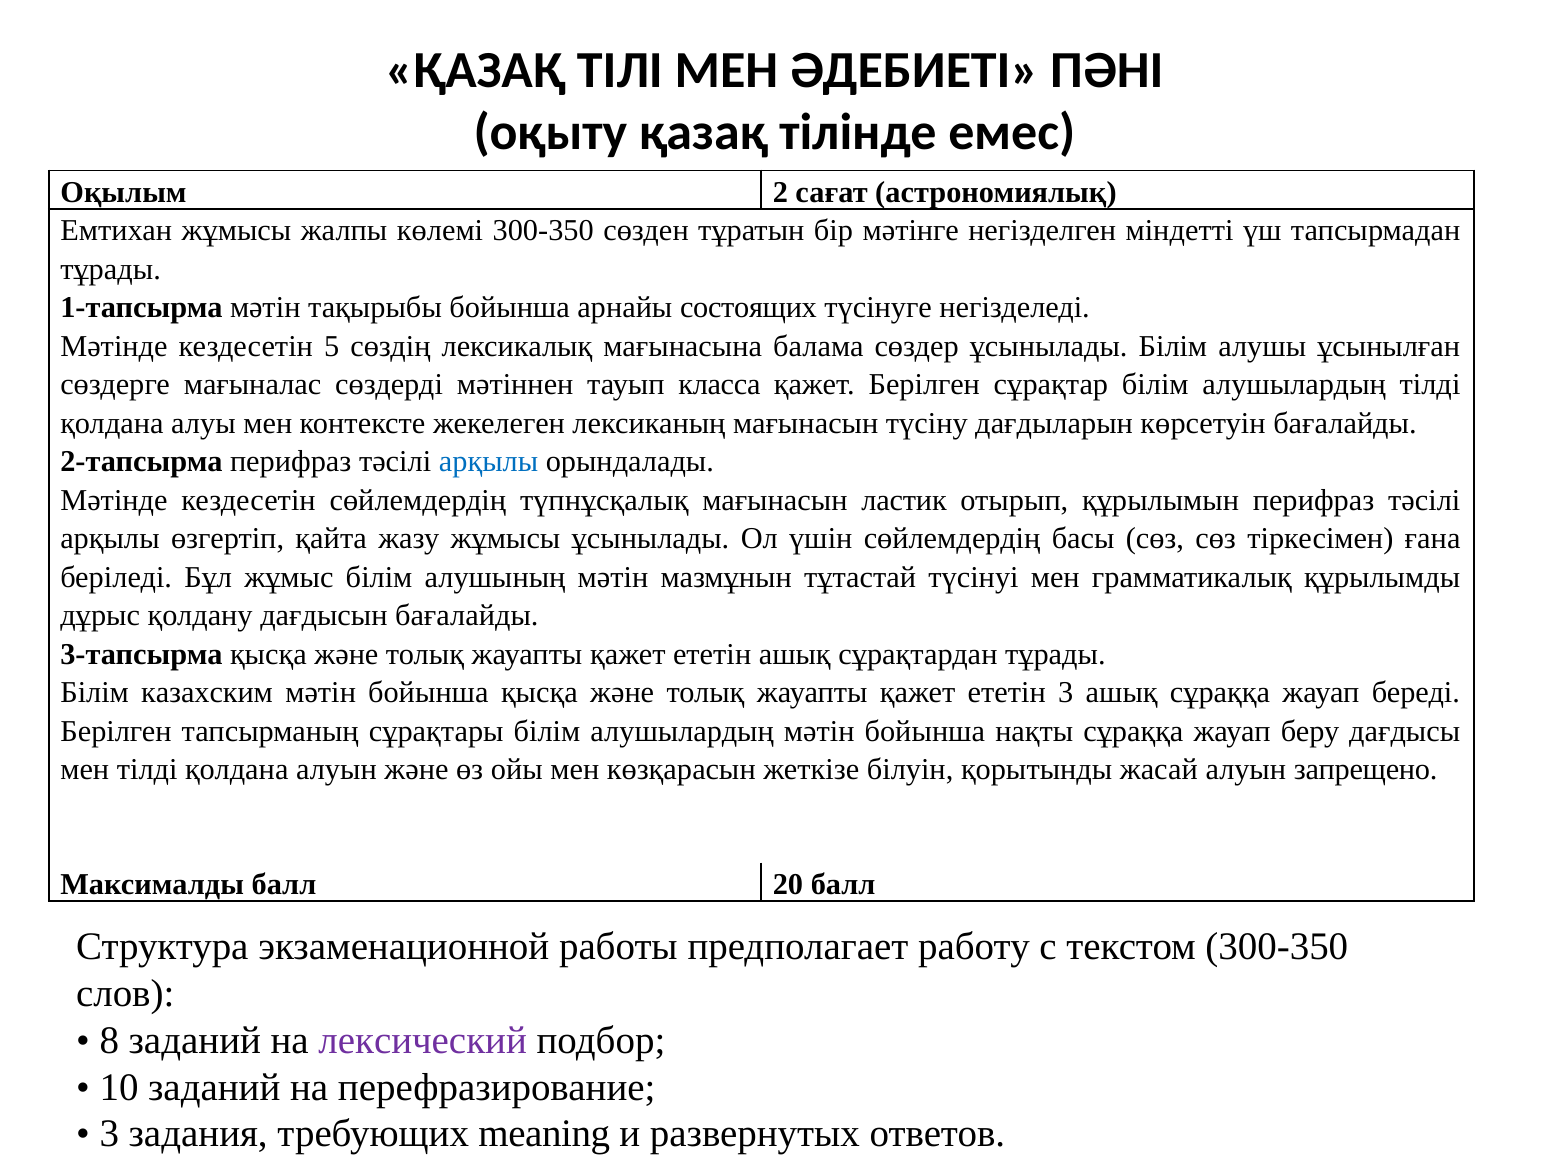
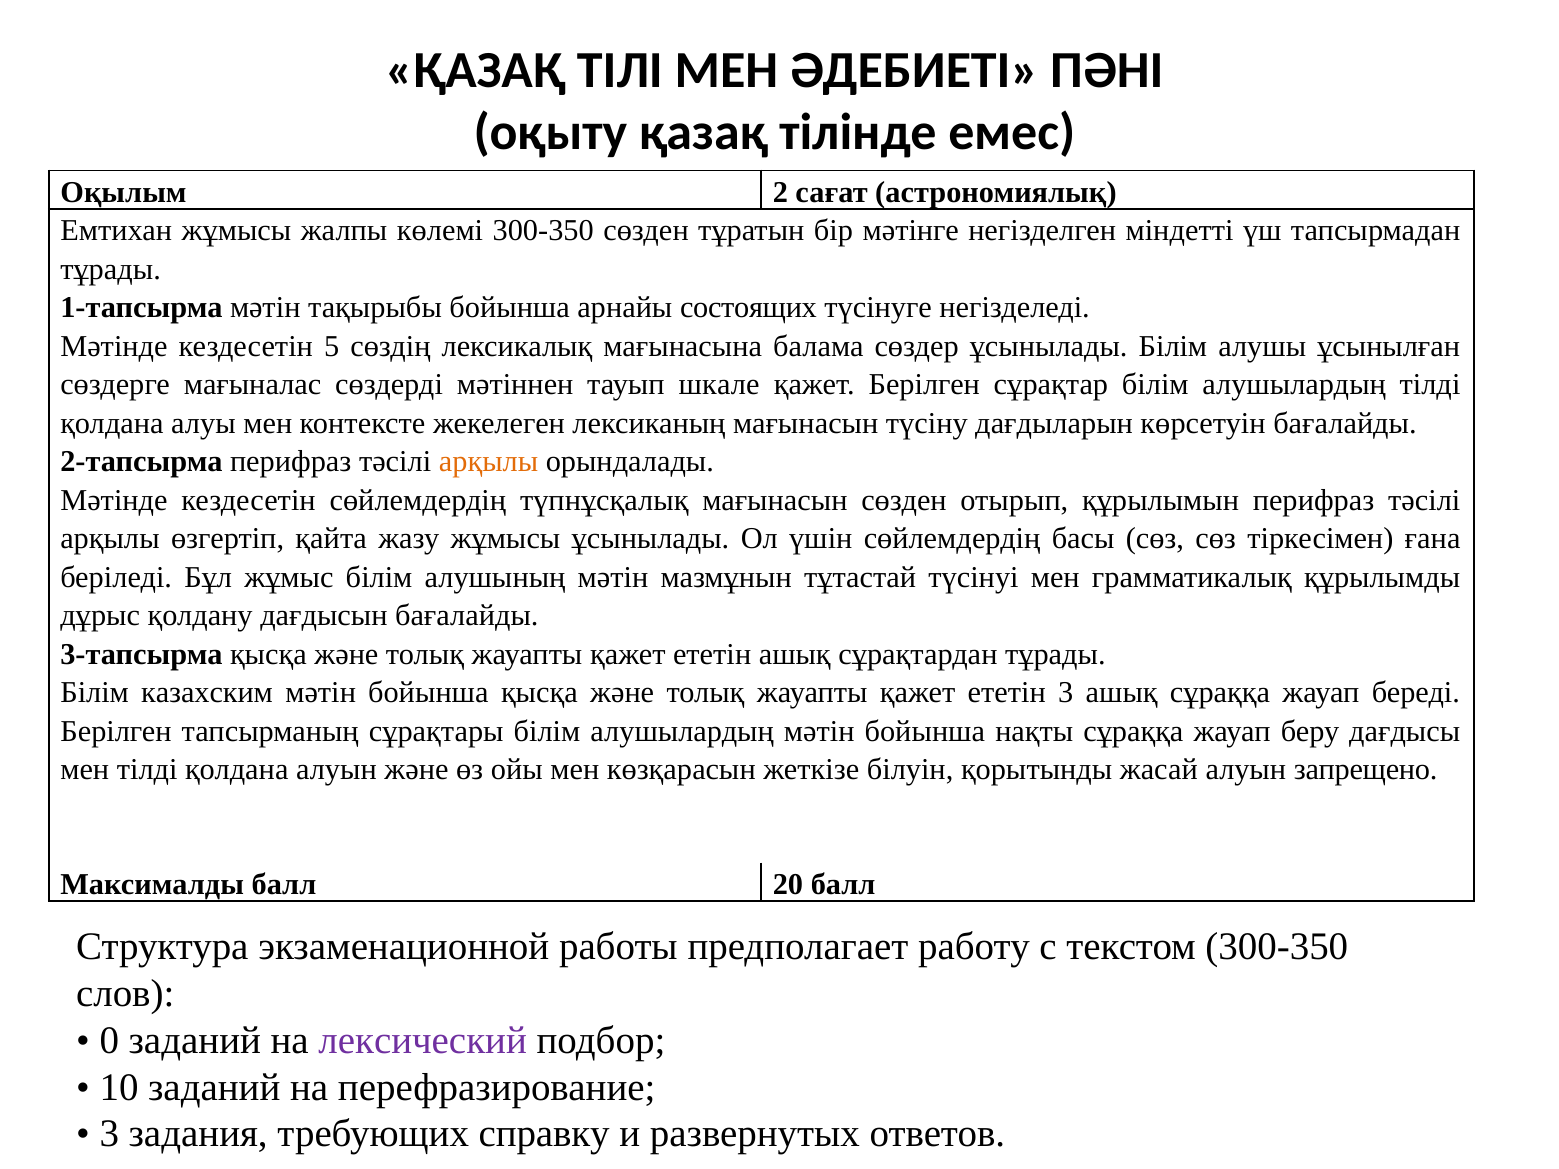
класса: класса -> шкале
арқылы at (489, 462) colour: blue -> orange
мағынасын ластик: ластик -> сөзден
8: 8 -> 0
meaning: meaning -> справку
